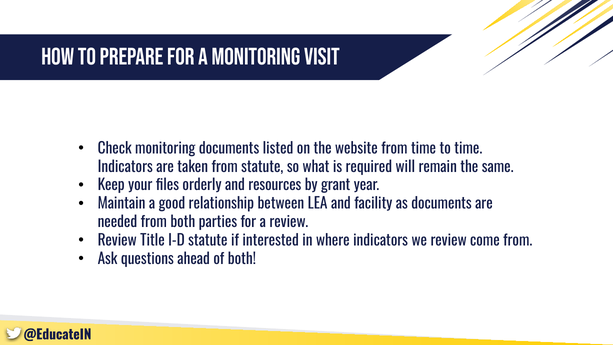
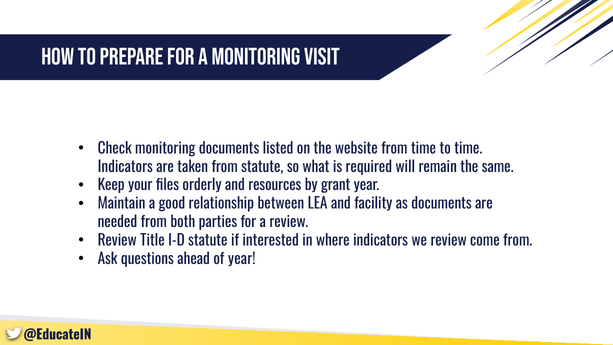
of both: both -> year
